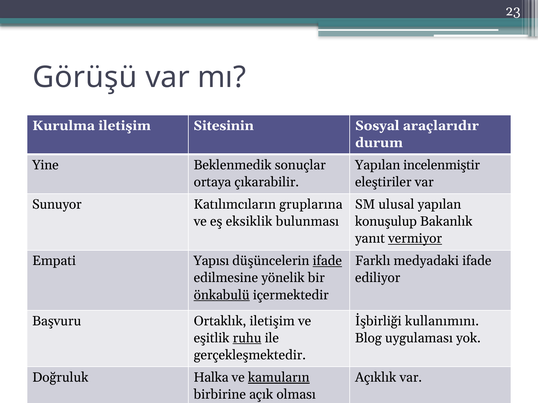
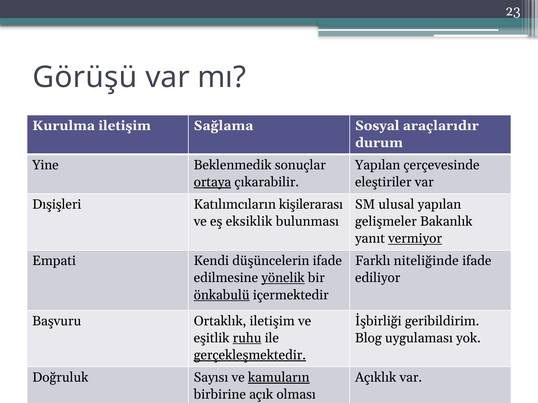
Sitesinin: Sitesinin -> Sağlama
incelenmiştir: incelenmiştir -> çerçevesinde
ortaya underline: none -> present
Sunuyor: Sunuyor -> Dışişleri
gruplarına: gruplarına -> kişilerarası
konuşulup: konuşulup -> gelişmeler
Yapısı: Yapısı -> Kendi
ifade at (327, 261) underline: present -> none
medyadaki: medyadaki -> niteliğinde
yönelik underline: none -> present
kullanımını: kullanımını -> geribildirim
gerçekleşmektedir underline: none -> present
Halka: Halka -> Sayısı
